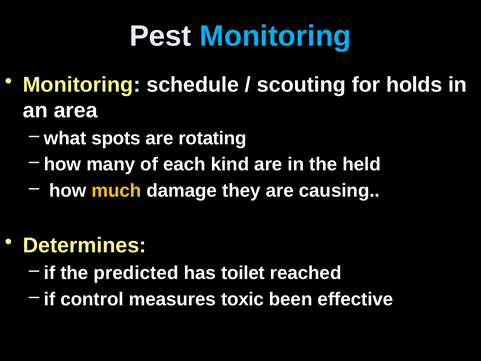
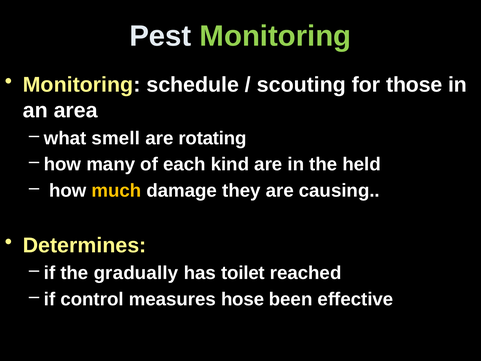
Monitoring at (275, 36) colour: light blue -> light green
holds: holds -> those
spots: spots -> smell
predicted: predicted -> gradually
toxic: toxic -> hose
